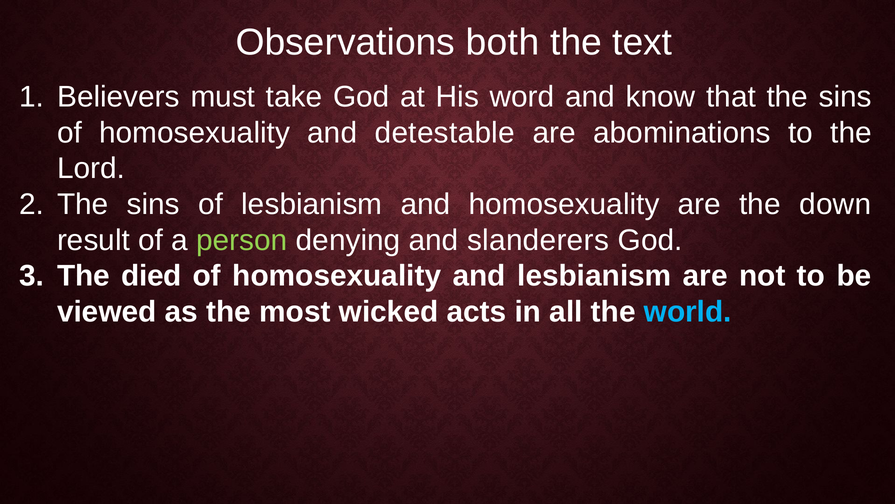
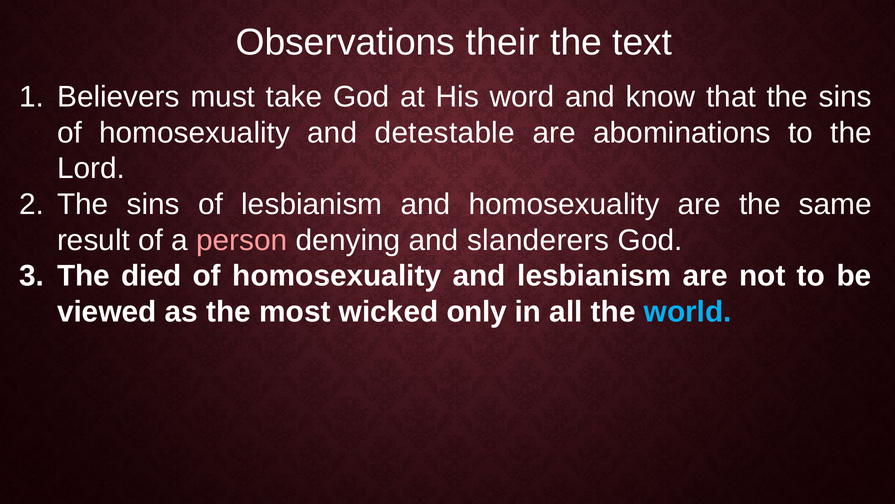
both: both -> their
down: down -> same
person colour: light green -> pink
acts: acts -> only
